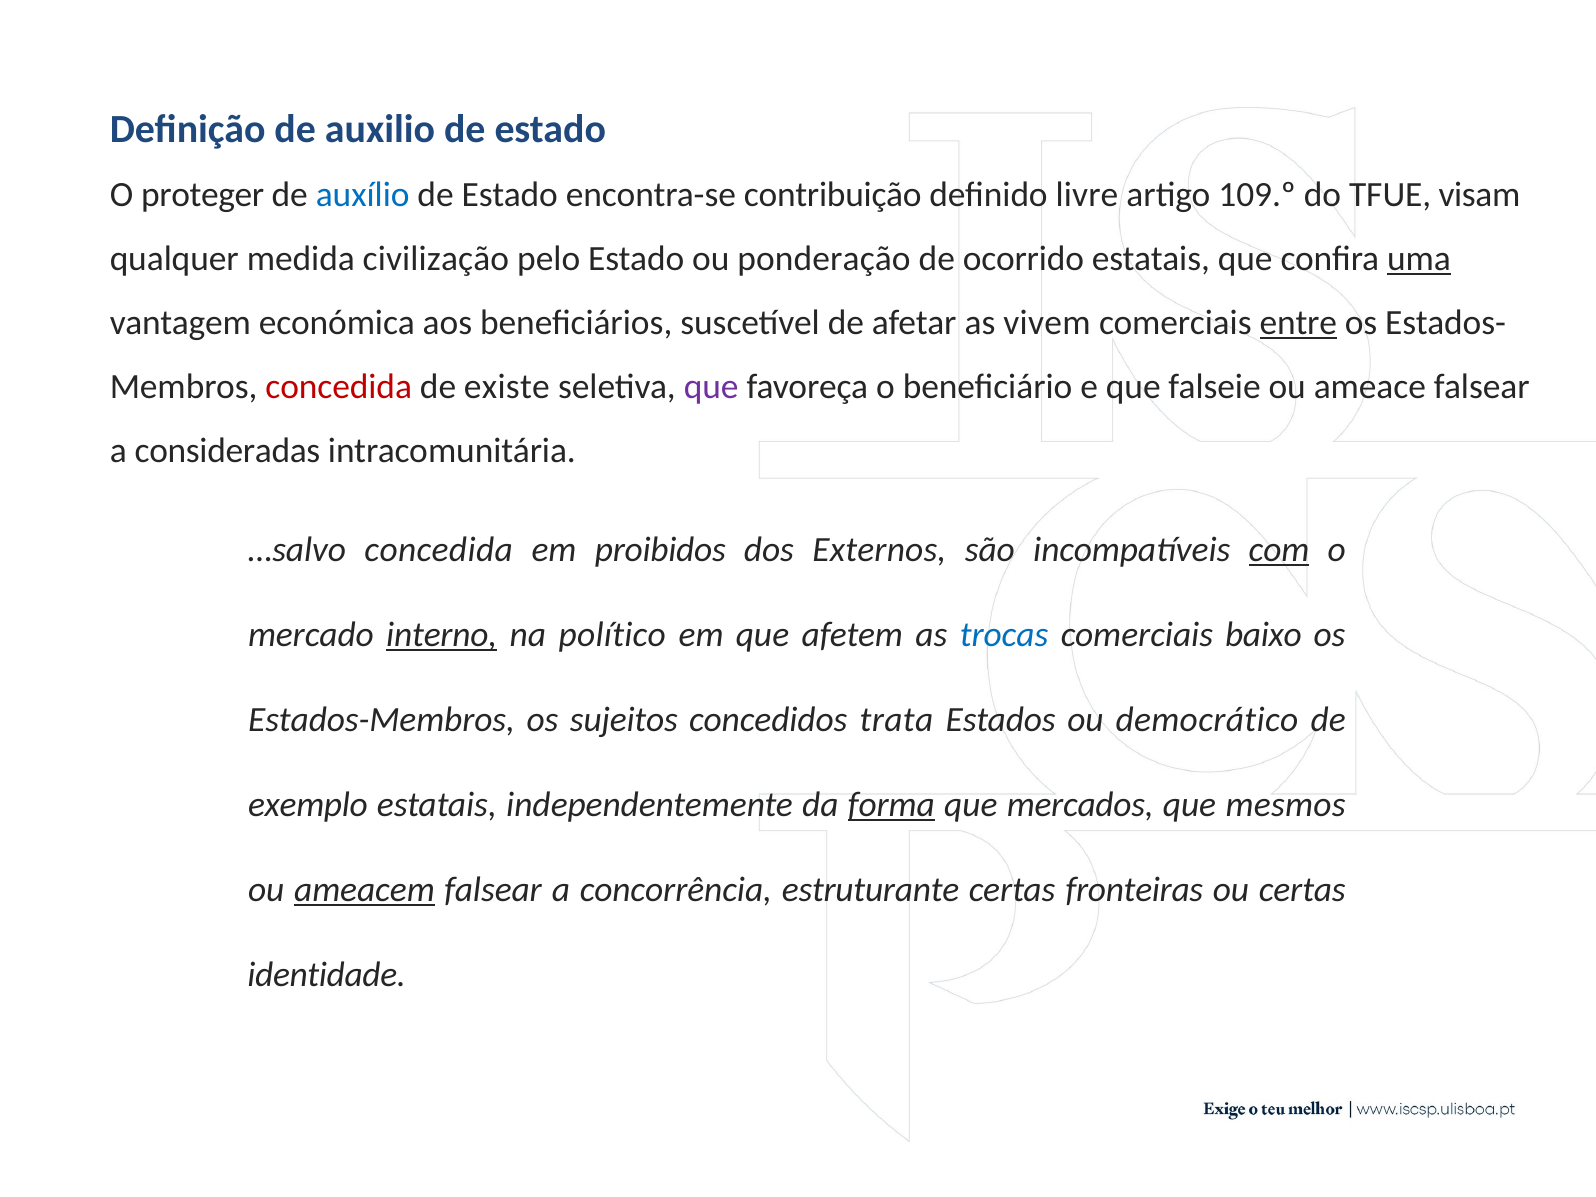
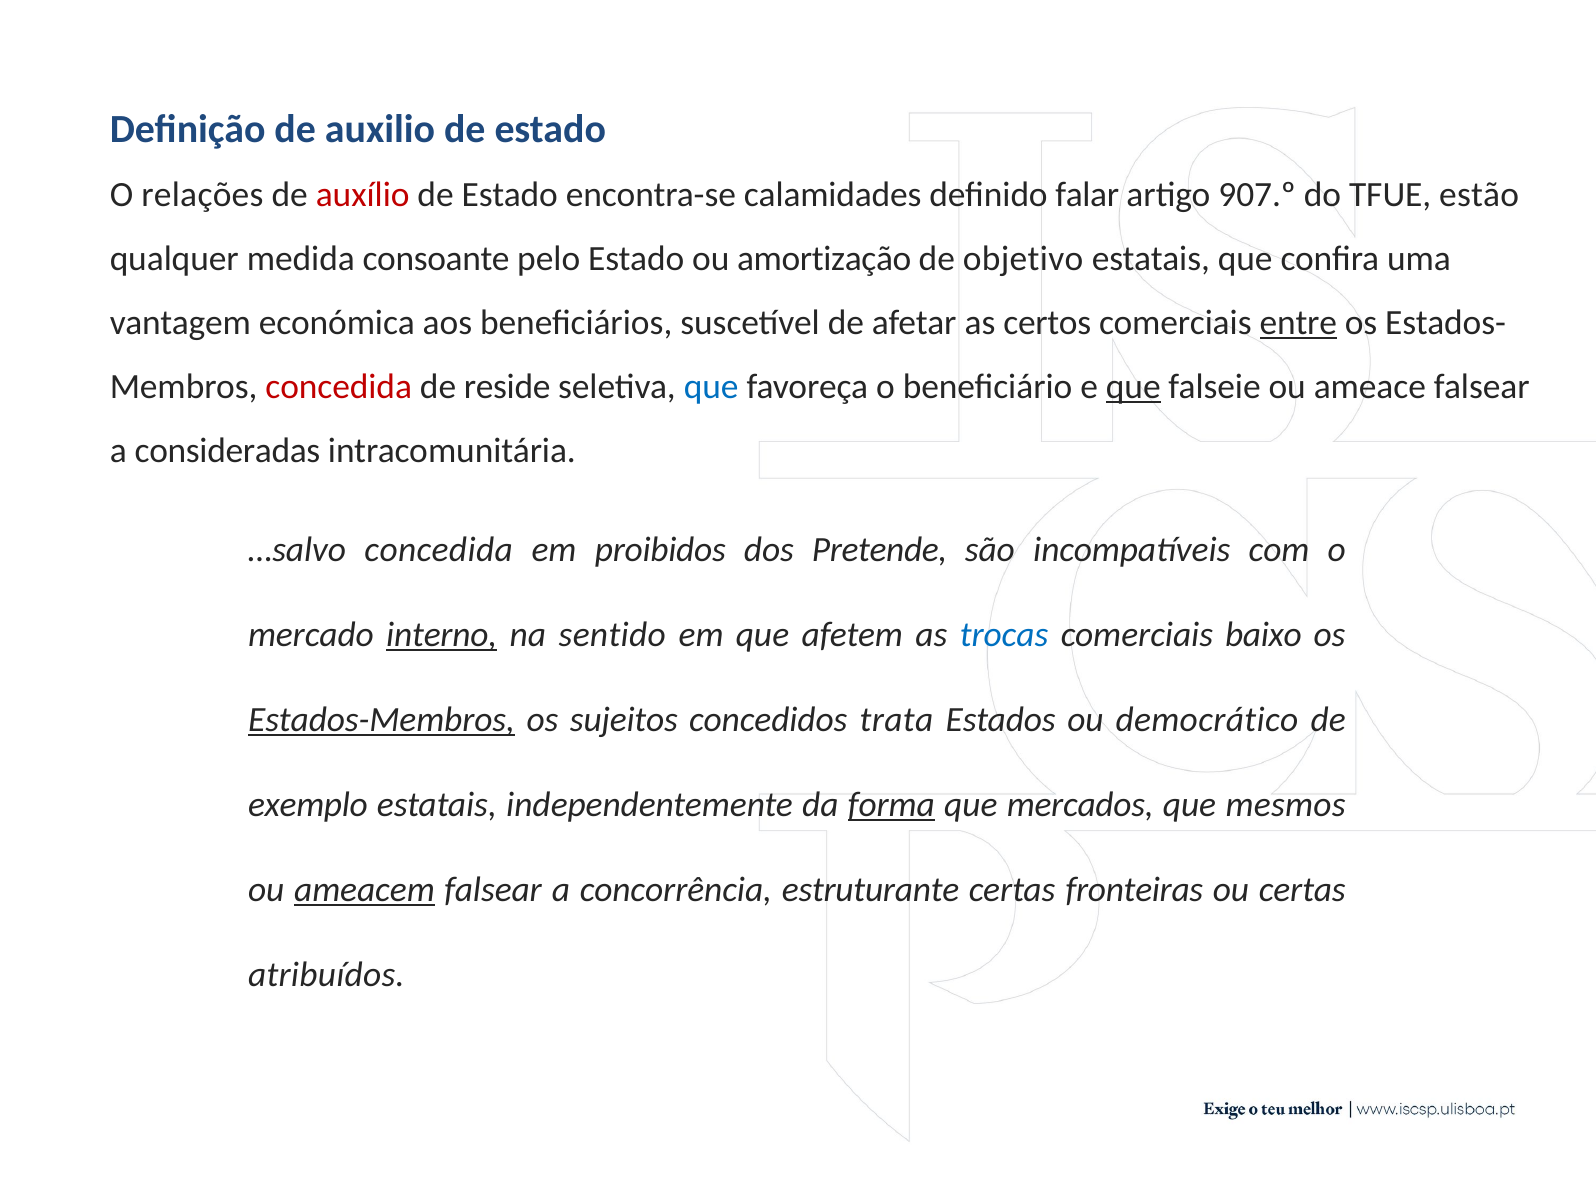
proteger: proteger -> relações
auxílio colour: blue -> red
contribuição: contribuição -> calamidades
livre: livre -> falar
109.º: 109.º -> 907.º
visam: visam -> estão
civilização: civilização -> consoante
ponderação: ponderação -> amortização
ocorrido: ocorrido -> objetivo
uma underline: present -> none
vivem: vivem -> certos
existe: existe -> reside
que at (711, 387) colour: purple -> blue
que at (1133, 387) underline: none -> present
Externos: Externos -> Pretende
com underline: present -> none
político: político -> sentido
Estados-Membros underline: none -> present
identidade: identidade -> atribuídos
